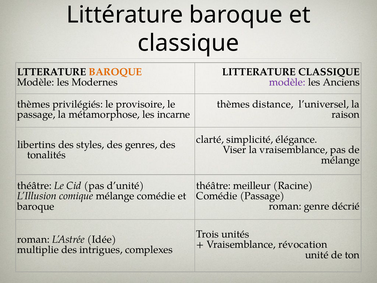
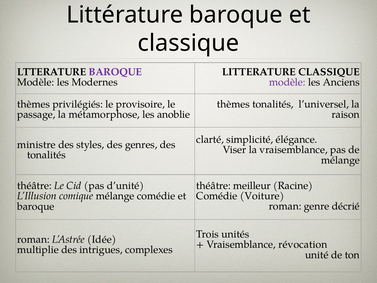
BAROQUE at (115, 72) colour: orange -> purple
thèmes distance: distance -> tonalités
incarne: incarne -> anoblie
libertins: libertins -> ministre
Comédie Passage: Passage -> Voiture
